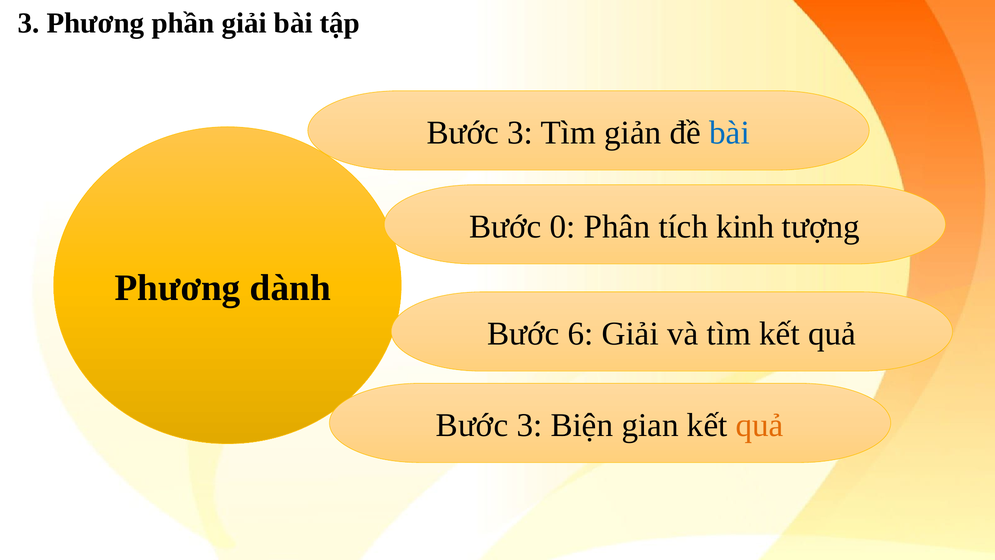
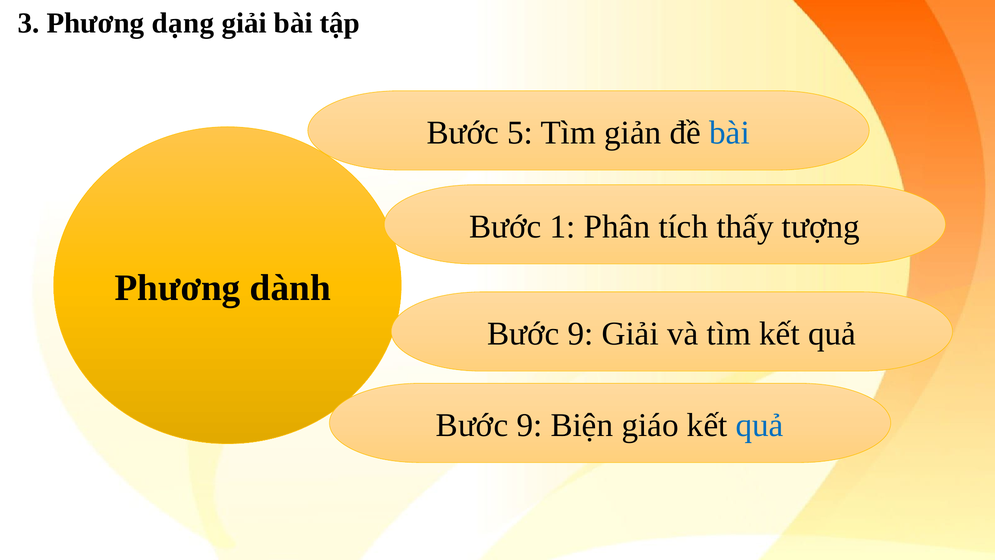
phần: phần -> dạng
3 at (520, 133): 3 -> 5
0: 0 -> 1
kinh: kinh -> thấy
6 at (581, 334): 6 -> 9
3 at (529, 425): 3 -> 9
gian: gian -> giáo
quả at (760, 425) colour: orange -> blue
